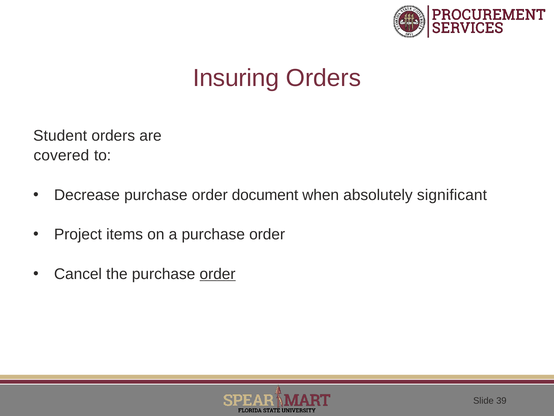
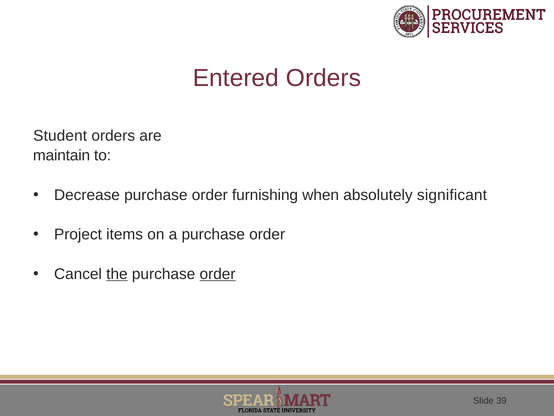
Insuring: Insuring -> Entered
covered: covered -> maintain
document: document -> furnishing
the underline: none -> present
